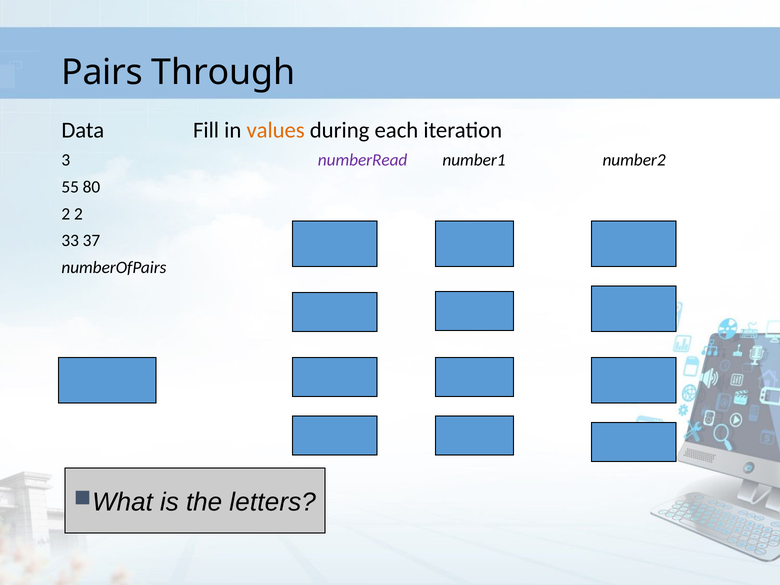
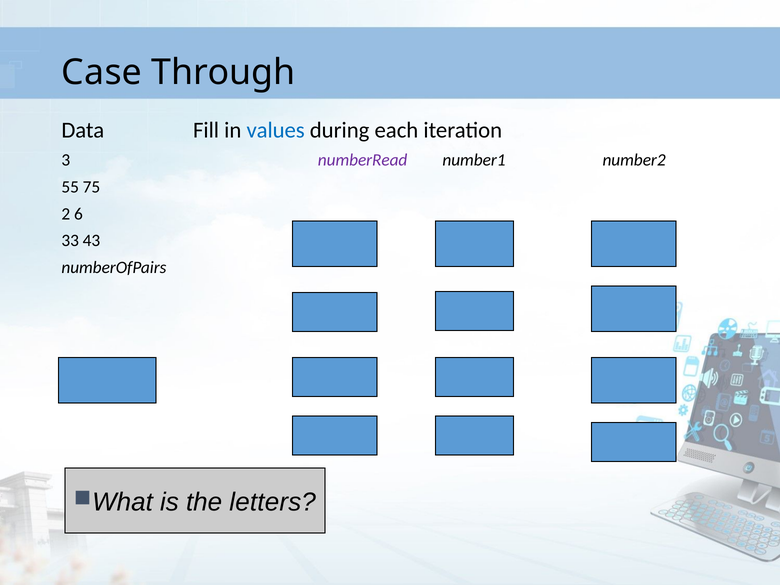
Pairs: Pairs -> Case
values colour: orange -> blue
80: 80 -> 75
2 2: 2 -> 6
37: 37 -> 43
